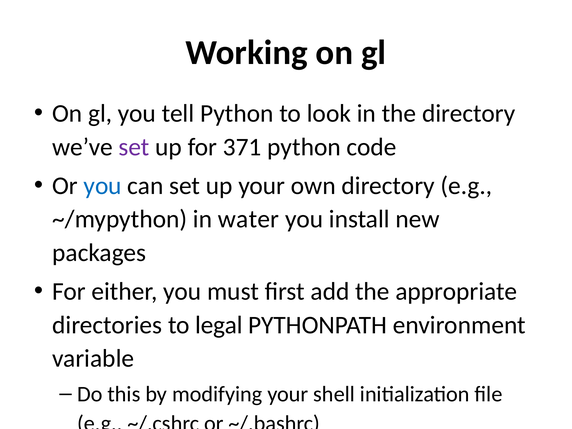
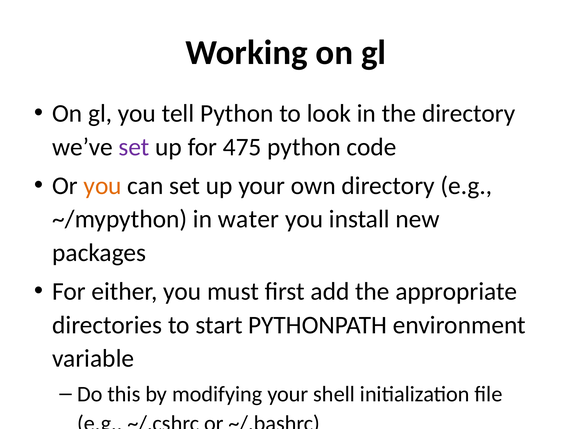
371: 371 -> 475
you at (103, 186) colour: blue -> orange
legal: legal -> start
